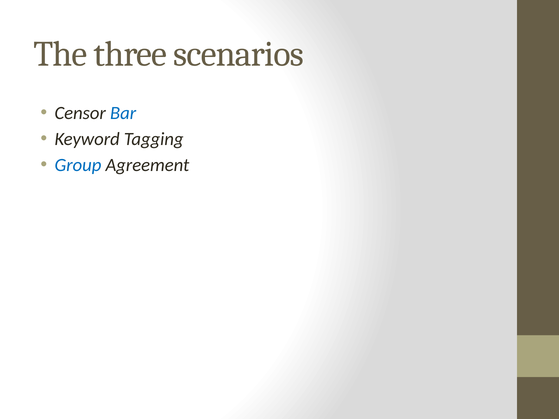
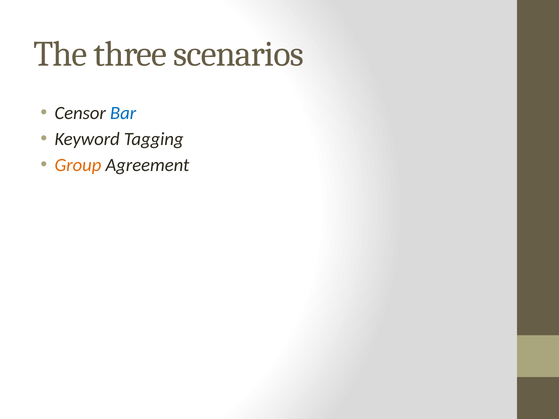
Group colour: blue -> orange
